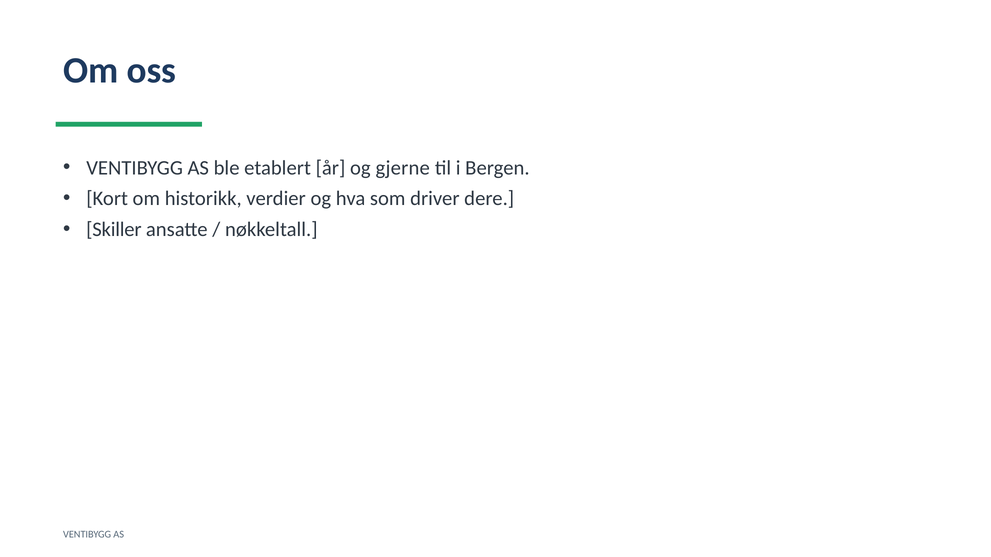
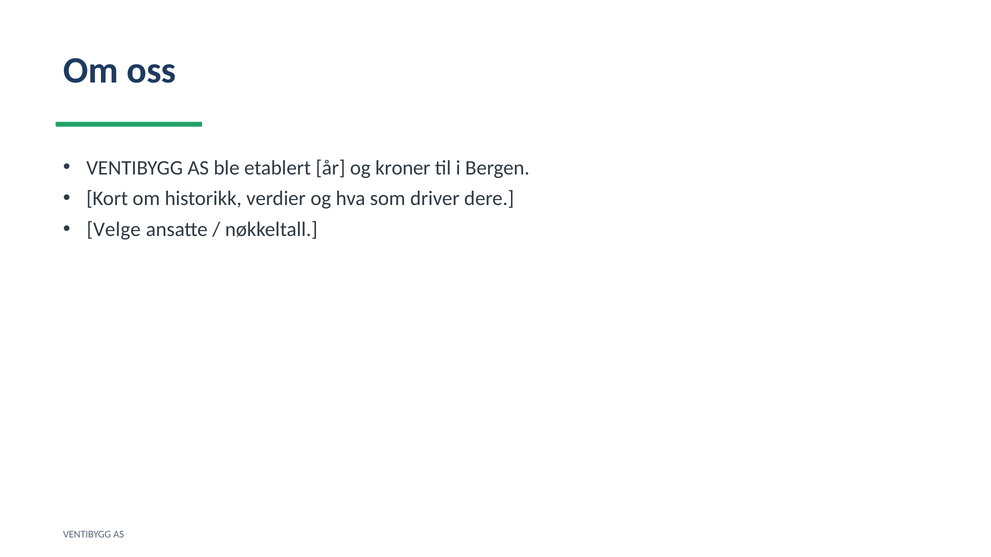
gjerne: gjerne -> kroner
Skiller: Skiller -> Velge
